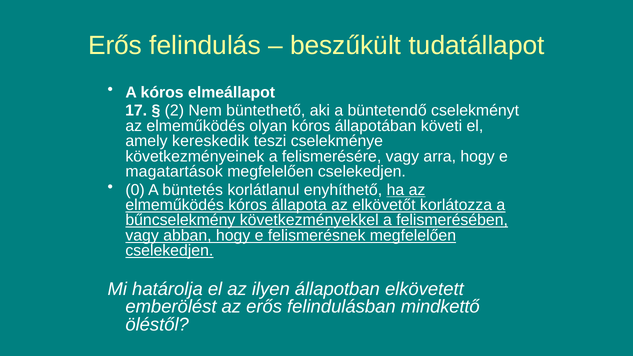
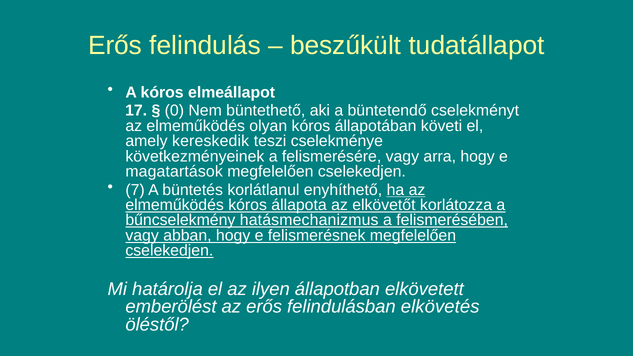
2: 2 -> 0
0: 0 -> 7
következményekkel: következményekkel -> hatásmechanizmus
mindkettő: mindkettő -> elkövetés
